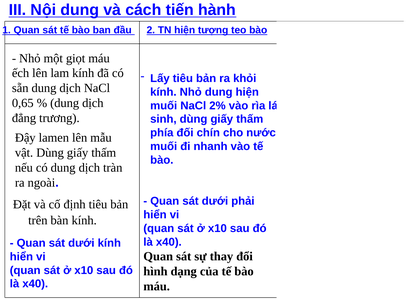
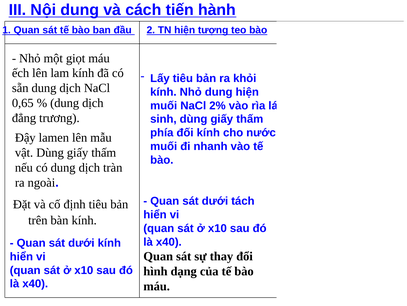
đối chín: chín -> kính
phải: phải -> tách
